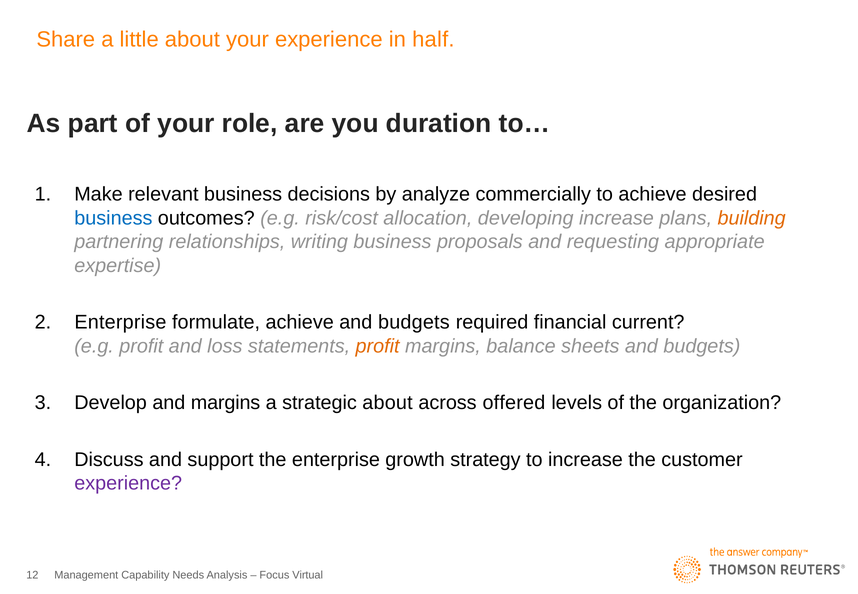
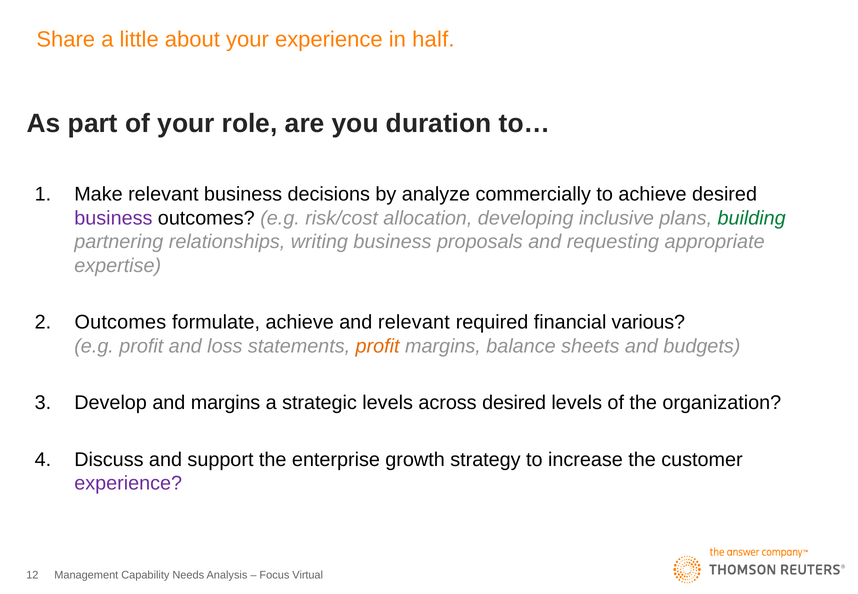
business at (113, 218) colour: blue -> purple
developing increase: increase -> inclusive
building colour: orange -> green
Enterprise at (120, 322): Enterprise -> Outcomes
budgets at (414, 322): budgets -> relevant
current: current -> various
strategic about: about -> levels
across offered: offered -> desired
